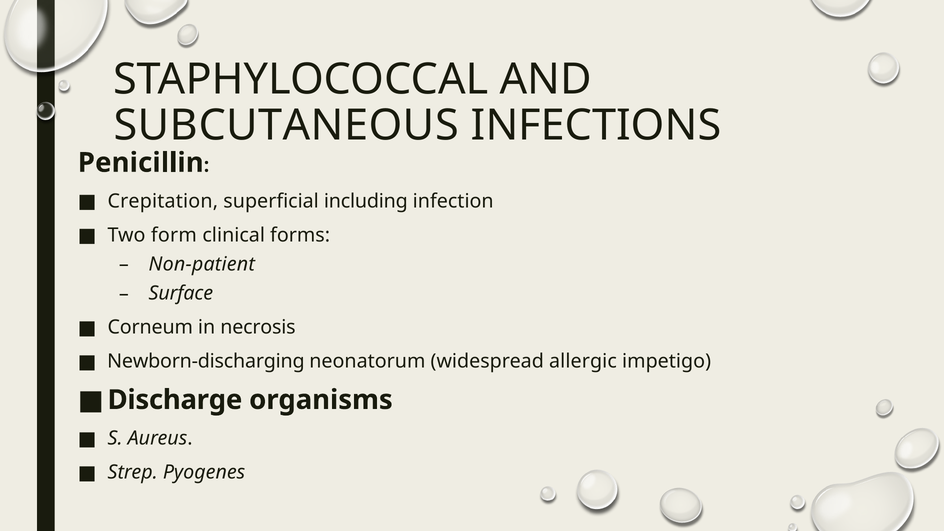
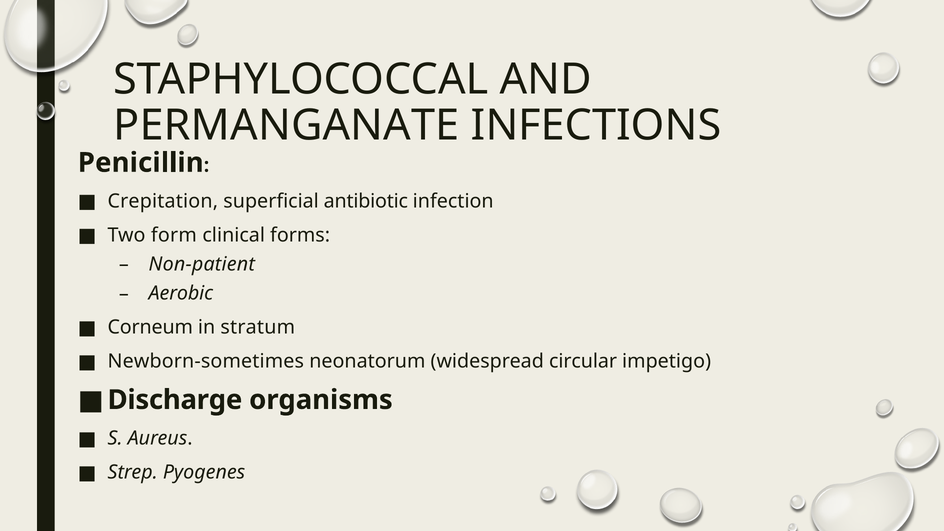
SUBCUTANEOUS: SUBCUTANEOUS -> PERMANGANATE
including: including -> antibiotic
Surface: Surface -> Aerobic
necrosis: necrosis -> stratum
Newborn-discharging: Newborn-discharging -> Newborn-sometimes
allergic: allergic -> circular
